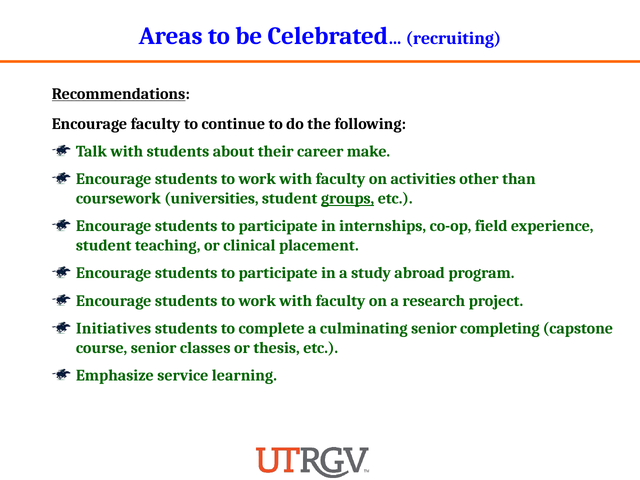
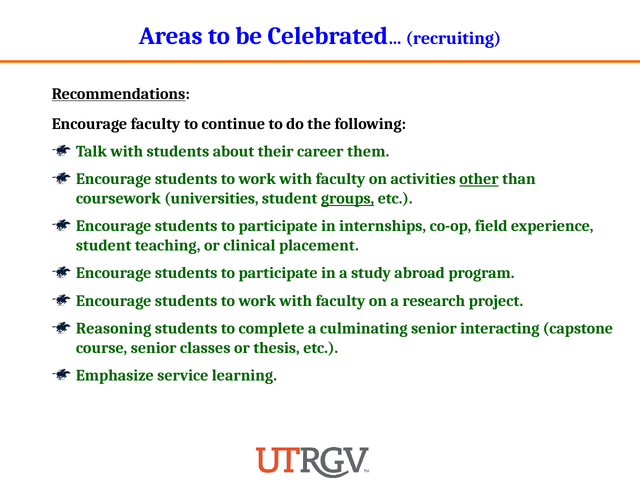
make: make -> them
other underline: none -> present
Initiatives: Initiatives -> Reasoning
completing: completing -> interacting
